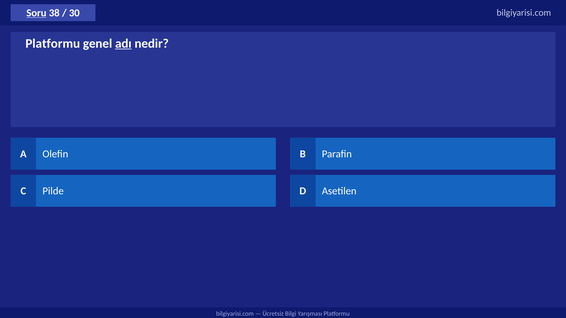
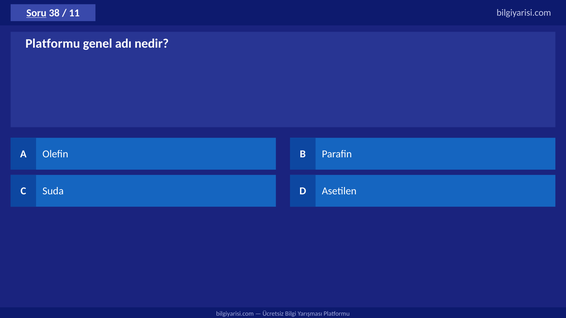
30: 30 -> 11
adı underline: present -> none
Pilde: Pilde -> Suda
